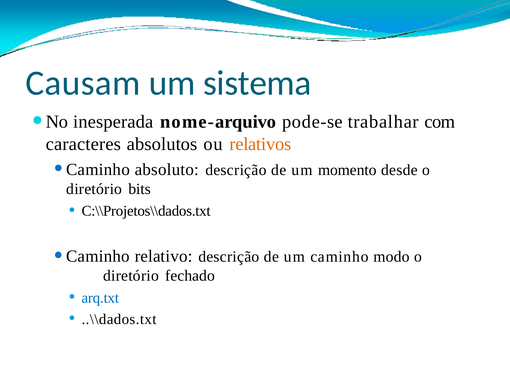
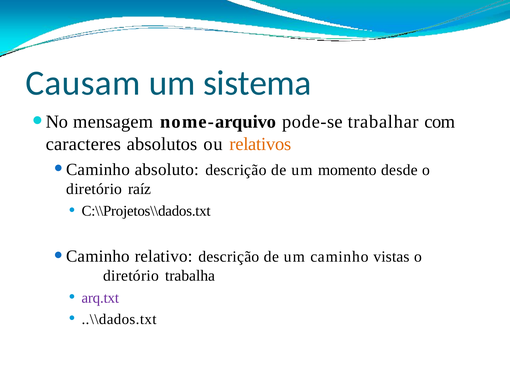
inesperada: inesperada -> mensagem
bits: bits -> raíz
modo: modo -> vistas
fechado: fechado -> trabalha
arq.txt colour: blue -> purple
